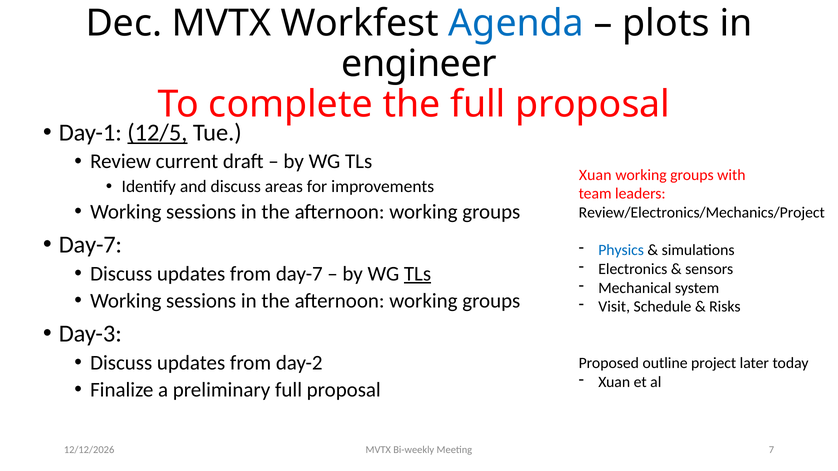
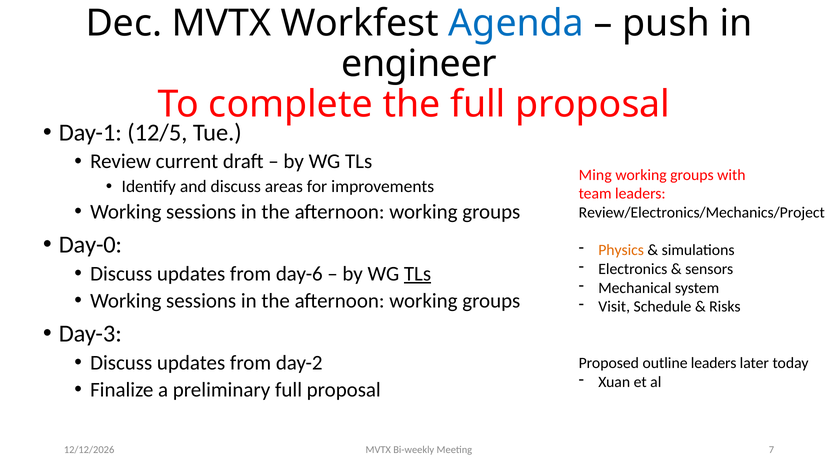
plots: plots -> push
12/5 underline: present -> none
Xuan at (595, 175): Xuan -> Ming
Day-7 at (90, 245): Day-7 -> Day-0
Physics colour: blue -> orange
from day-7: day-7 -> day-6
outline project: project -> leaders
